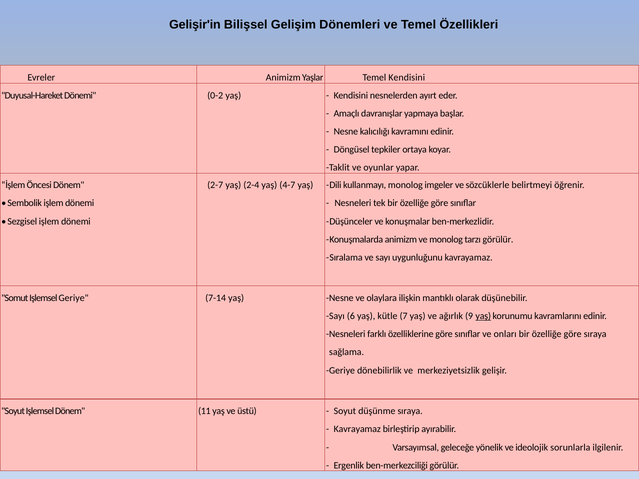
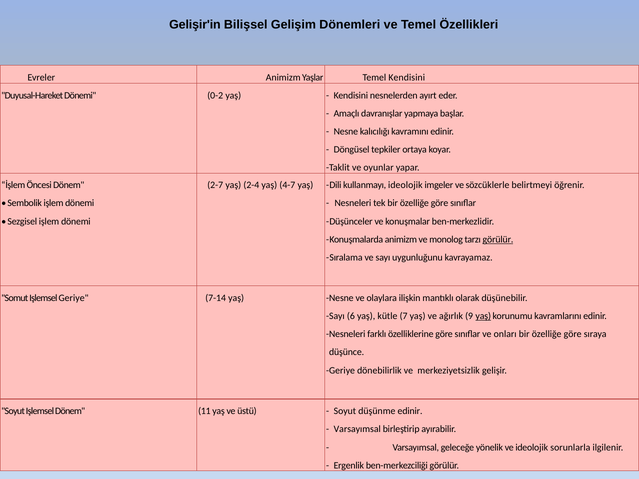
kullanmayı monolog: monolog -> ideolojik
görülür at (498, 239) underline: none -> present
sağlama: sağlama -> düşünce
düşünme sıraya: sıraya -> edinir
Kavrayamaz at (357, 429): Kavrayamaz -> Varsayımsal
